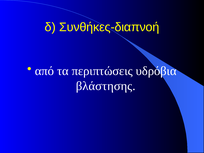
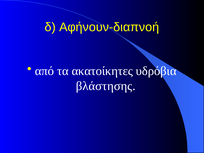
Συνθήκες-διαπνοή: Συνθήκες-διαπνοή -> Αφήνουν-διαπνοή
περιπτώσεις: περιπτώσεις -> ακατοίκητες
